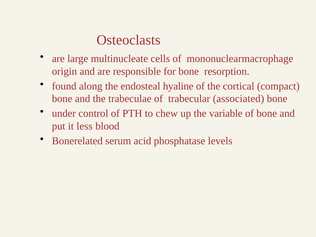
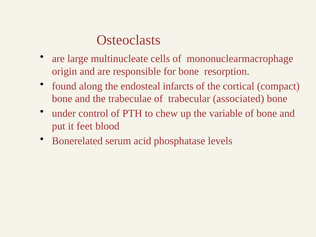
hyaline: hyaline -> infarcts
less: less -> feet
